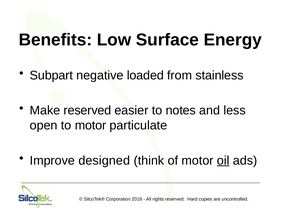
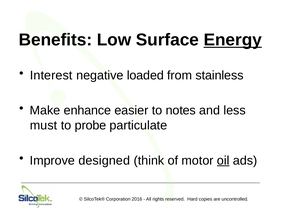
Energy underline: none -> present
Subpart: Subpart -> Interest
Make reserved: reserved -> enhance
open: open -> must
to motor: motor -> probe
